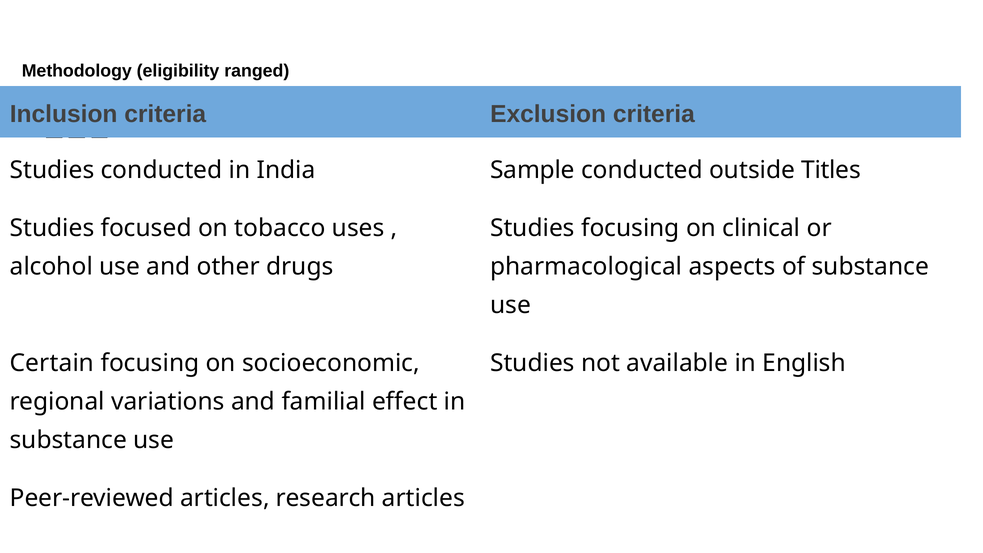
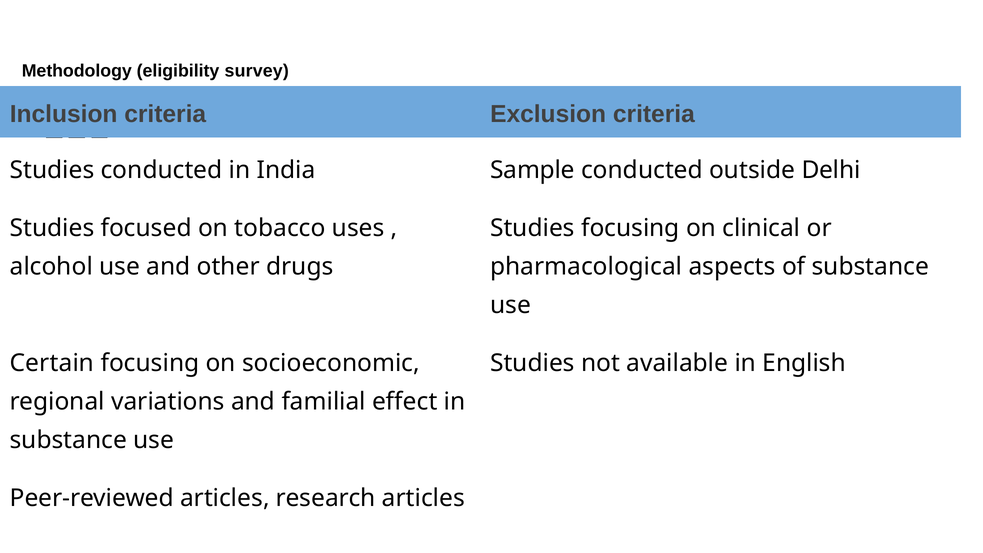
ranged: ranged -> survey
Titles: Titles -> Delhi
